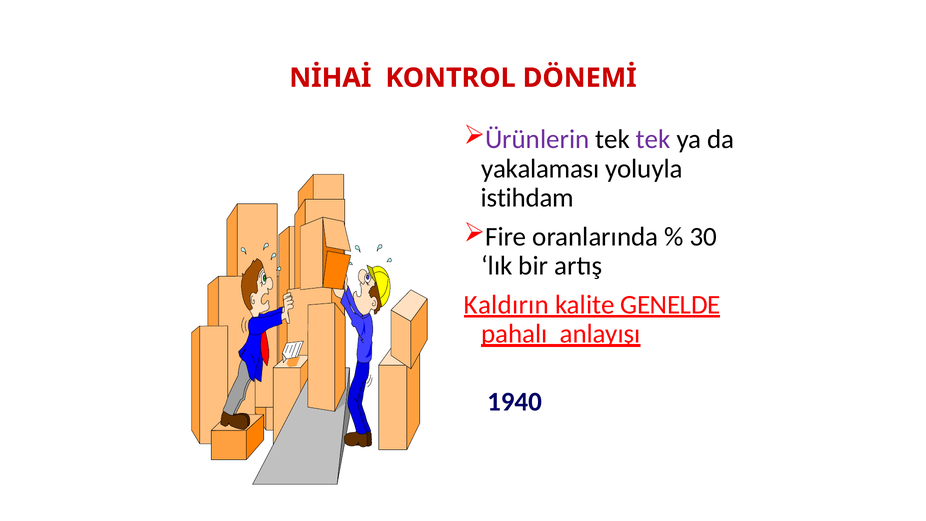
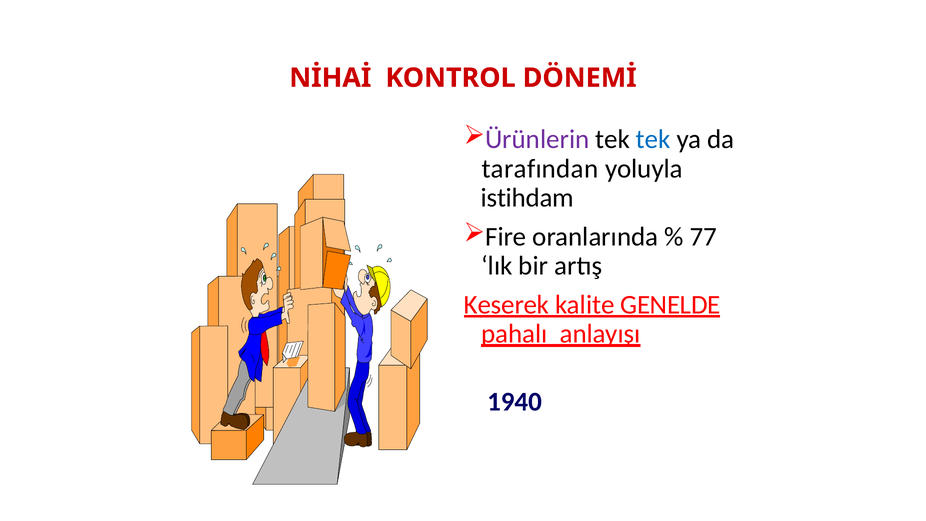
tek at (653, 139) colour: purple -> blue
yakalaması: yakalaması -> tarafından
30: 30 -> 77
Kaldırın: Kaldırın -> Keserek
